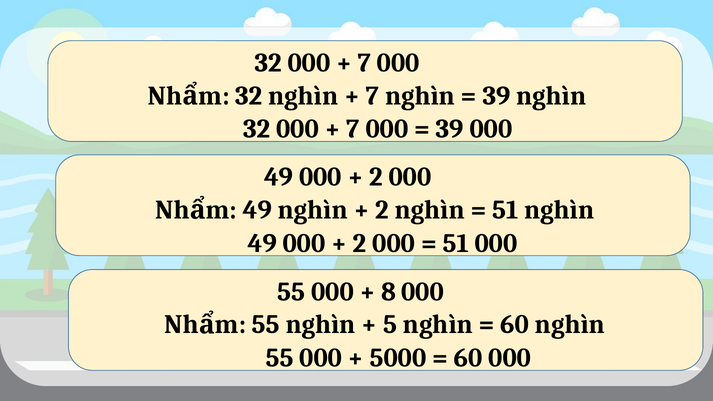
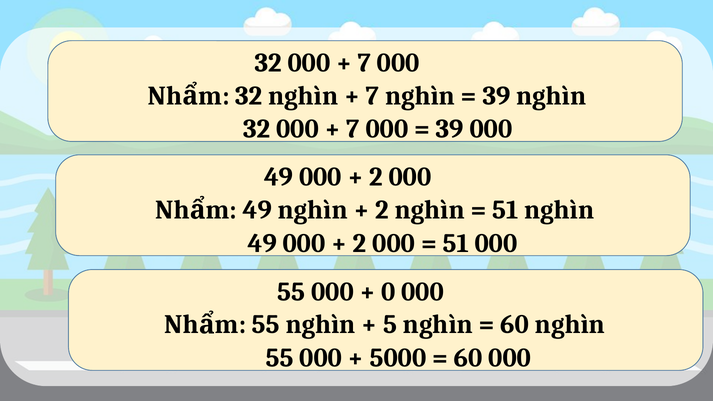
8: 8 -> 0
